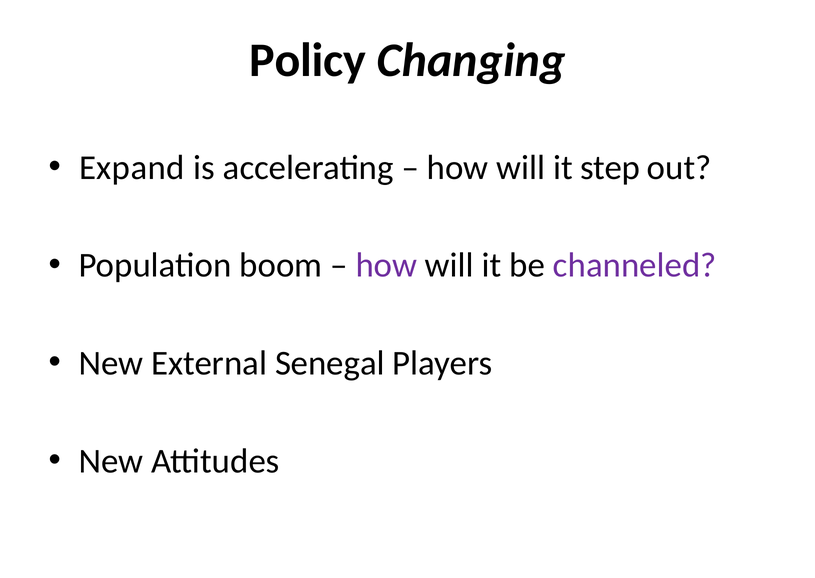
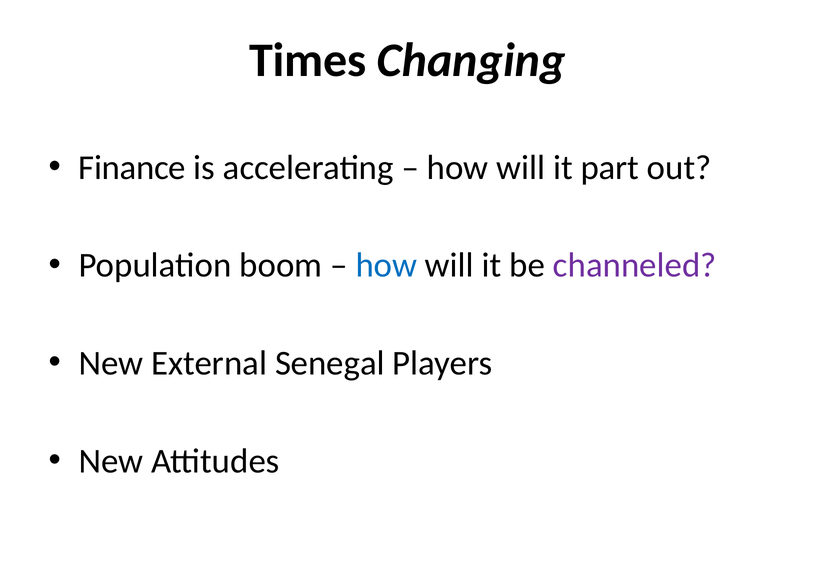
Policy: Policy -> Times
Expand: Expand -> Finance
step: step -> part
how at (386, 265) colour: purple -> blue
